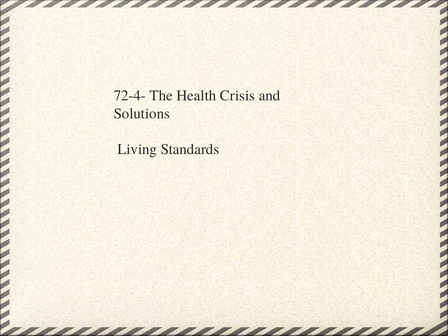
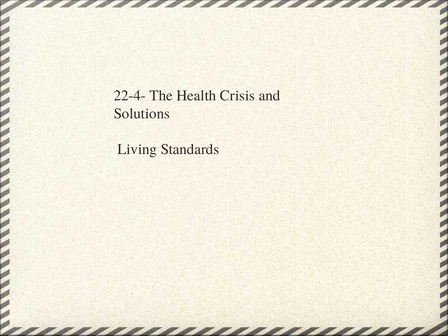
72-4-: 72-4- -> 22-4-
